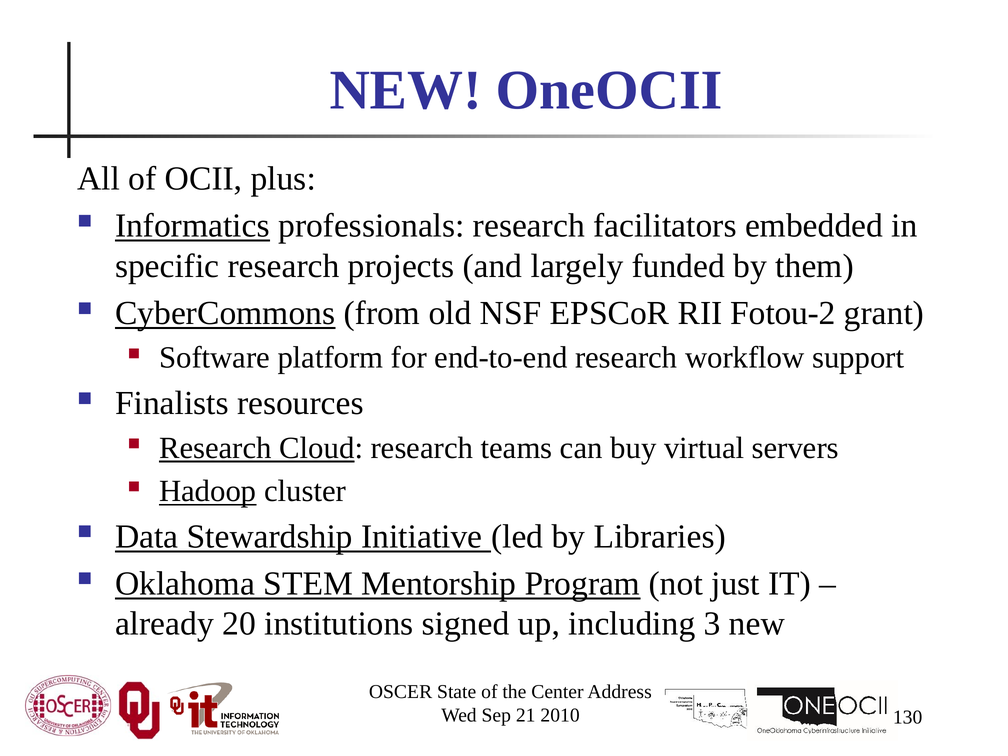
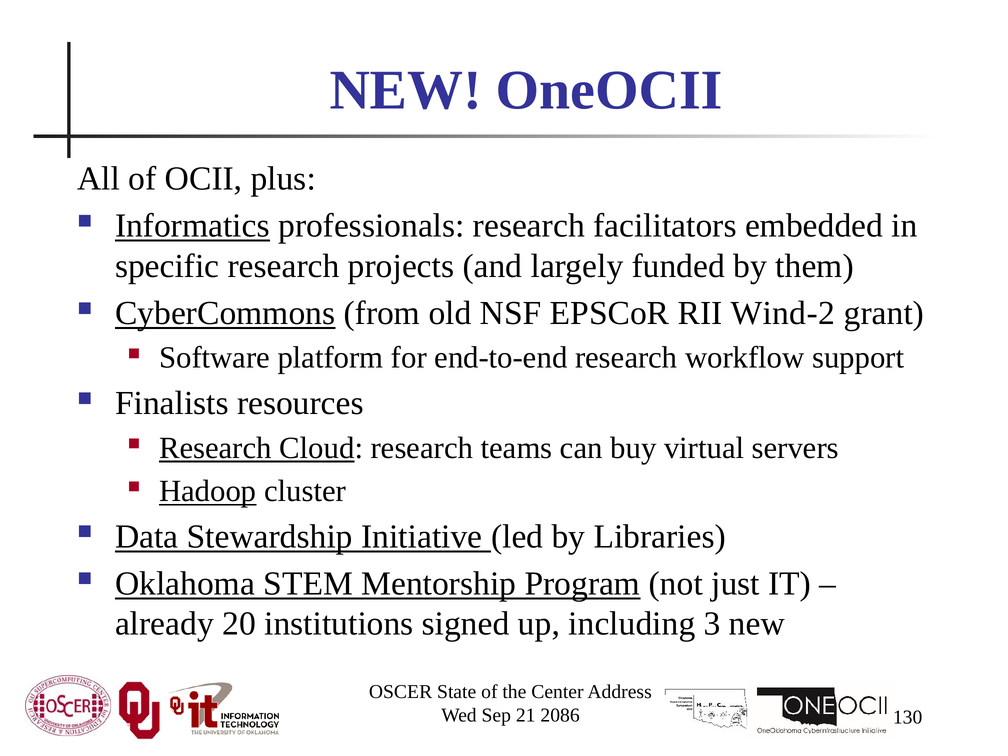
Fotou-2: Fotou-2 -> Wind-2
2010: 2010 -> 2086
